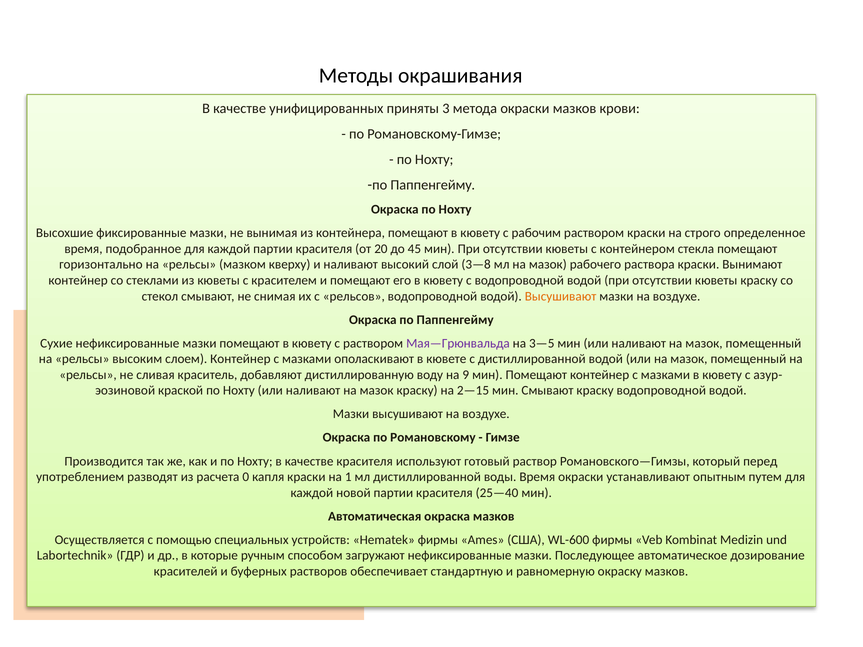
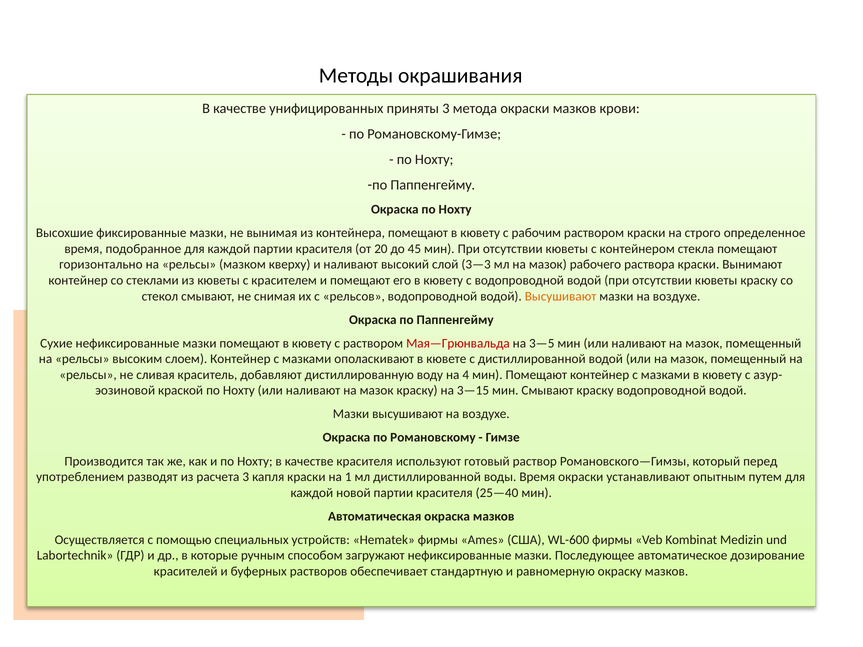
3—8: 3—8 -> 3—3
Мая—Грюнвальда colour: purple -> red
9: 9 -> 4
2—15: 2—15 -> 3—15
расчета 0: 0 -> 3
